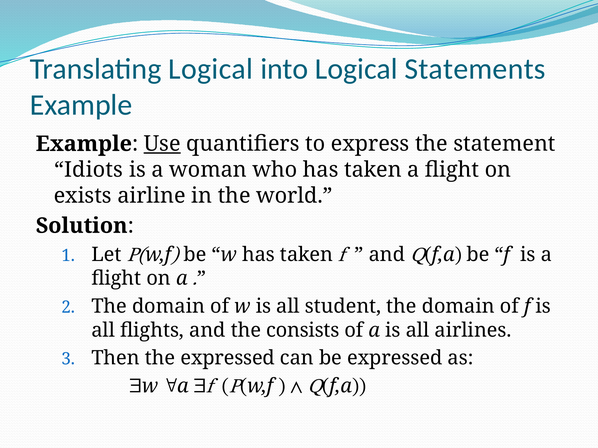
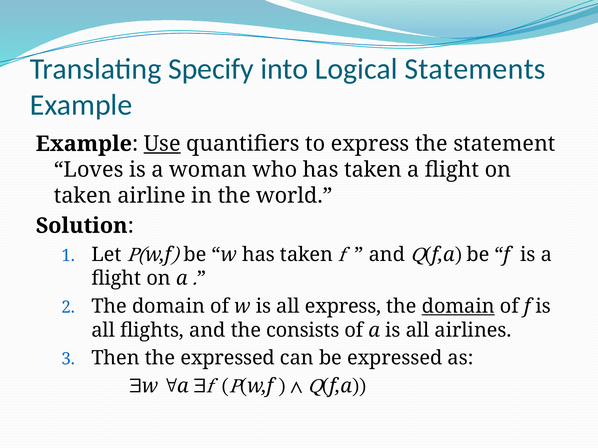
Translating Logical: Logical -> Specify
Idiots: Idiots -> Loves
exists at (83, 196): exists -> taken
all student: student -> express
domain at (458, 307) underline: none -> present
